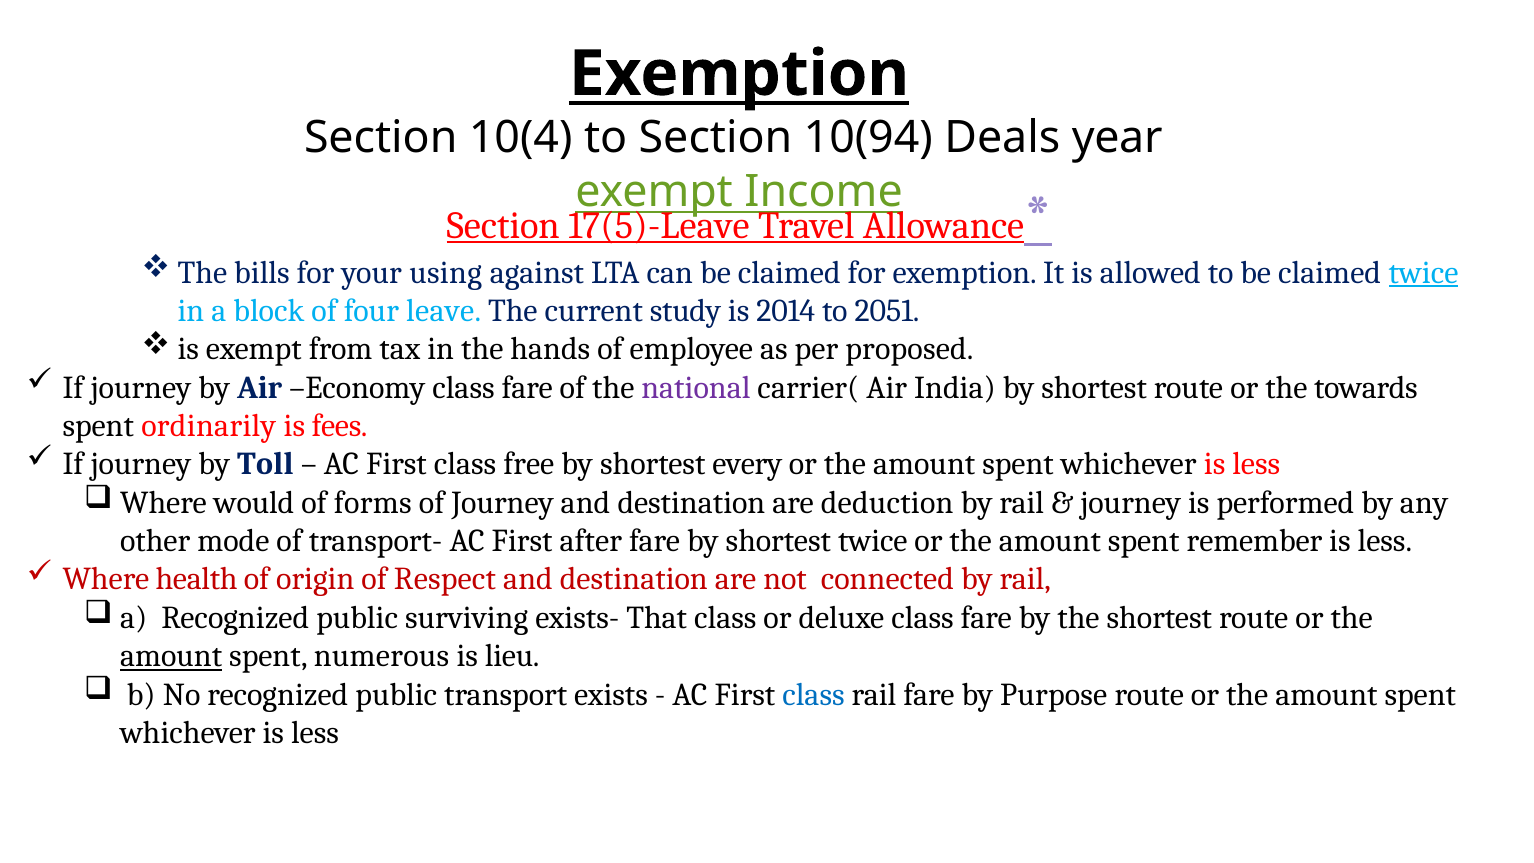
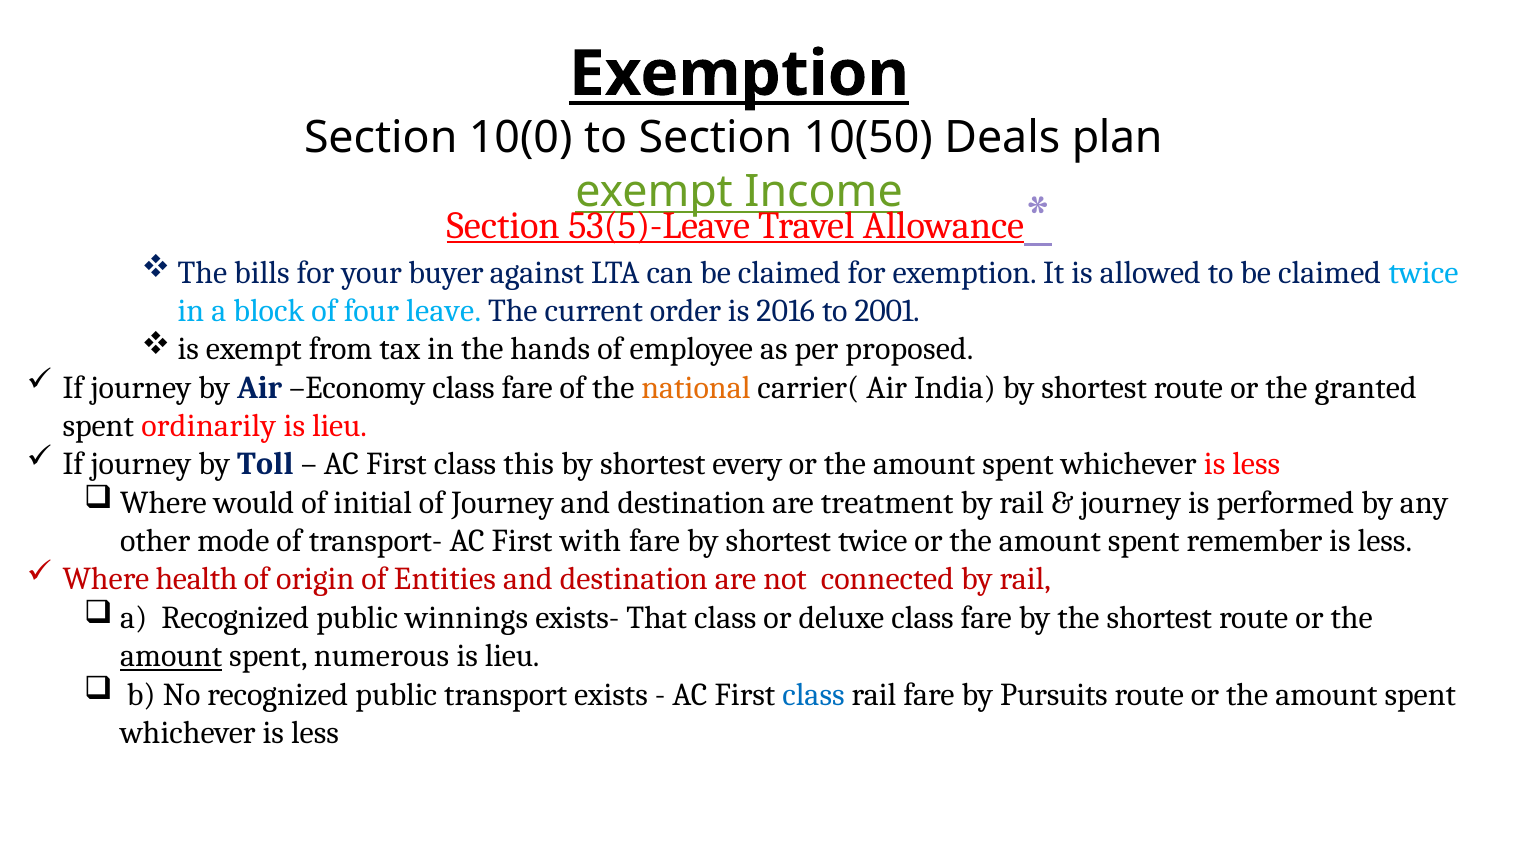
10(4: 10(4 -> 10(0
10(94: 10(94 -> 10(50
year: year -> plan
17(5)-Leave: 17(5)-Leave -> 53(5)-Leave
using: using -> buyer
twice at (1423, 272) underline: present -> none
study: study -> order
2014: 2014 -> 2016
2051: 2051 -> 2001
national colour: purple -> orange
towards: towards -> granted
fees at (340, 426): fees -> lieu
free: free -> this
forms: forms -> initial
deduction: deduction -> treatment
after: after -> with
Respect: Respect -> Entities
surviving: surviving -> winnings
Purpose: Purpose -> Pursuits
